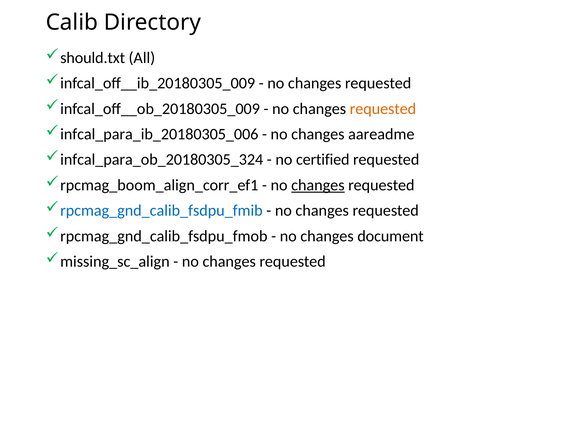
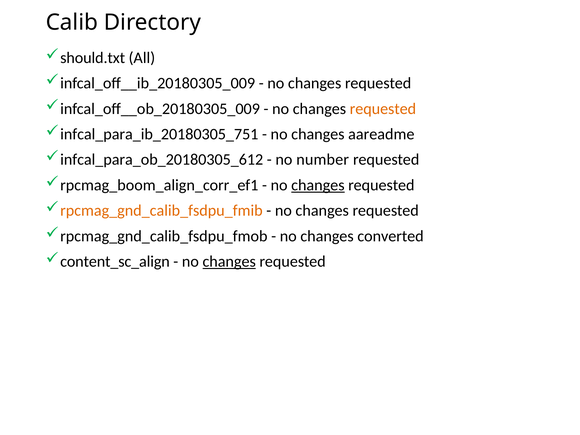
infcal_para_ib_20180305_006: infcal_para_ib_20180305_006 -> infcal_para_ib_20180305_751
infcal_para_ob_20180305_324: infcal_para_ob_20180305_324 -> infcal_para_ob_20180305_612
certified: certified -> number
rpcmag_gnd_calib_fsdpu_fmib colour: blue -> orange
document: document -> converted
missing_sc_align: missing_sc_align -> content_sc_align
changes at (229, 262) underline: none -> present
